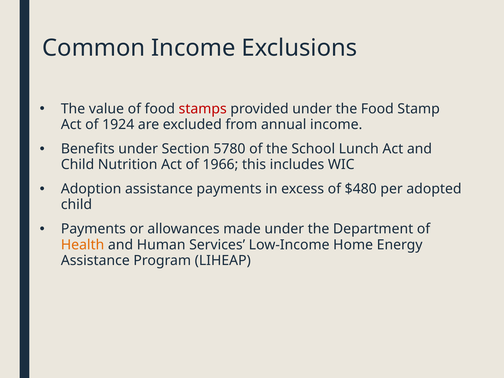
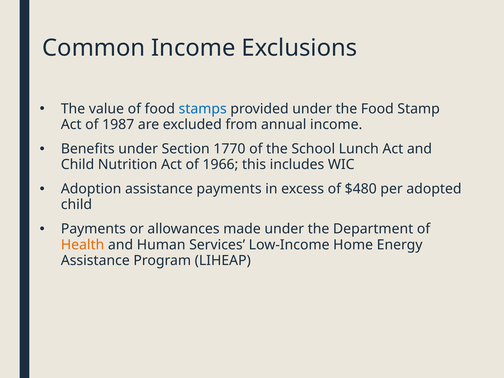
stamps colour: red -> blue
1924: 1924 -> 1987
5780: 5780 -> 1770
